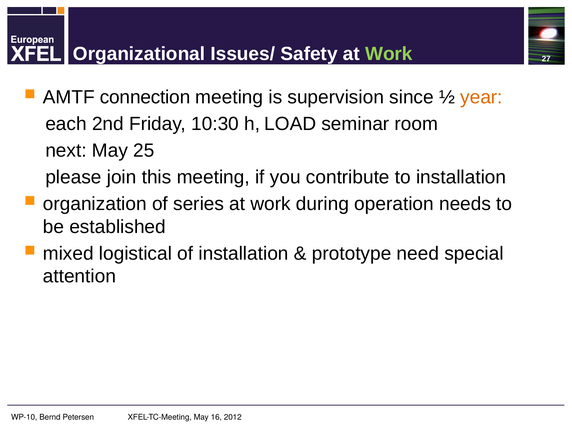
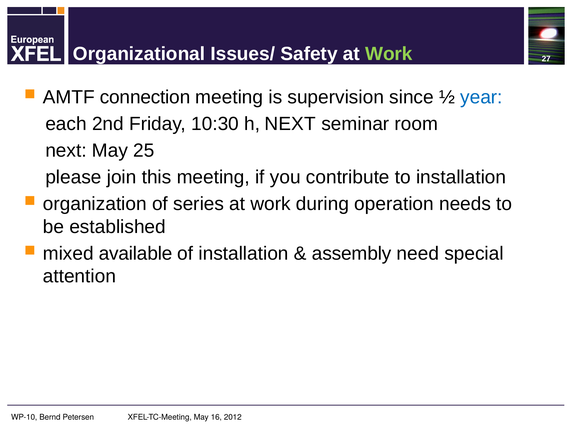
year colour: orange -> blue
h LOAD: LOAD -> NEXT
logistical: logistical -> available
prototype: prototype -> assembly
